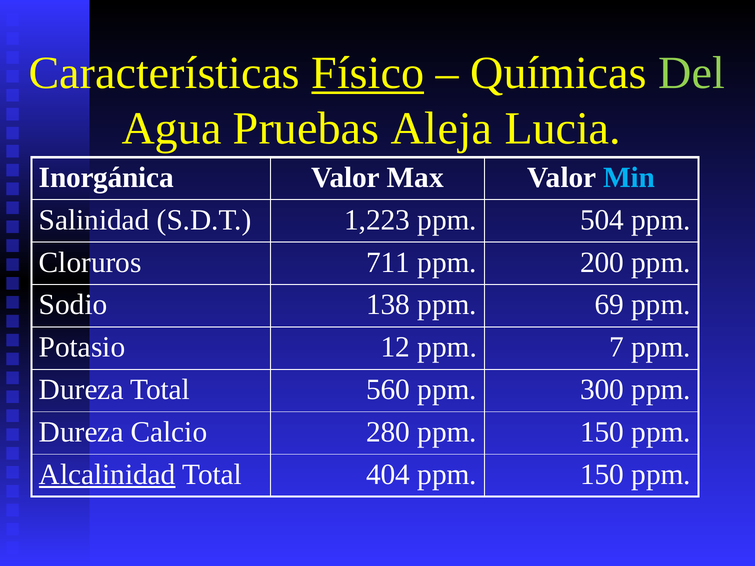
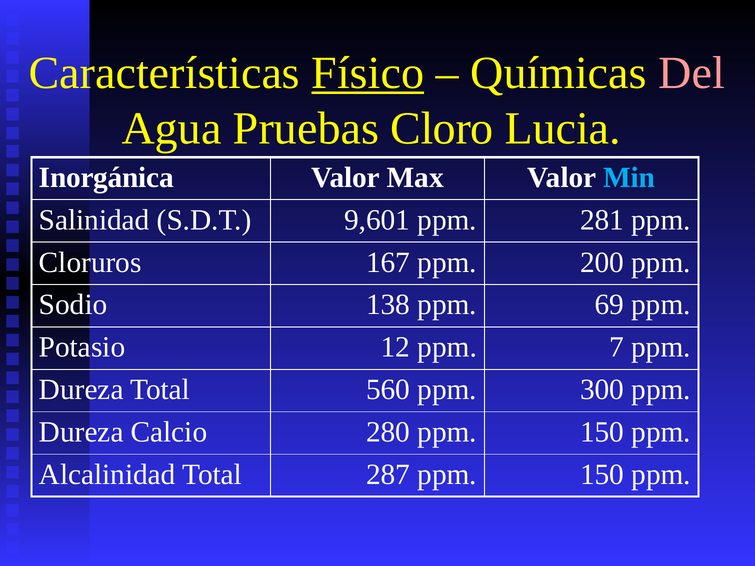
Del colour: light green -> pink
Aleja: Aleja -> Cloro
1,223: 1,223 -> 9,601
504: 504 -> 281
711: 711 -> 167
Alcalinidad underline: present -> none
404: 404 -> 287
